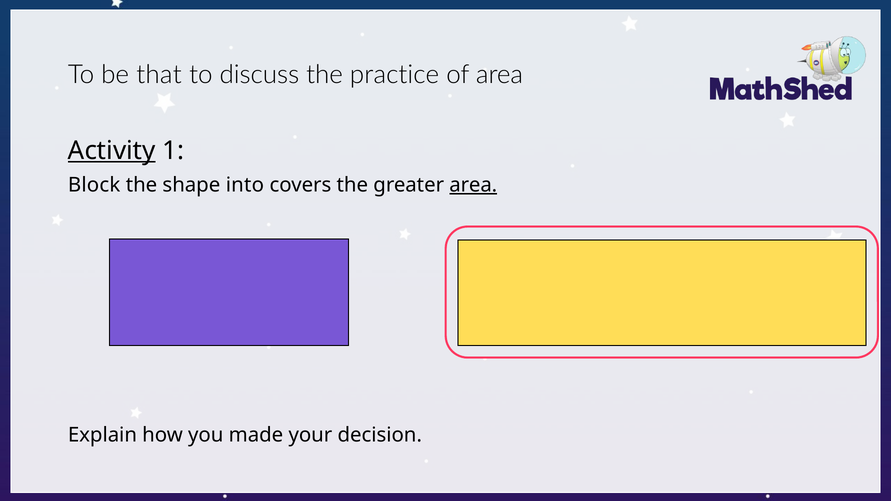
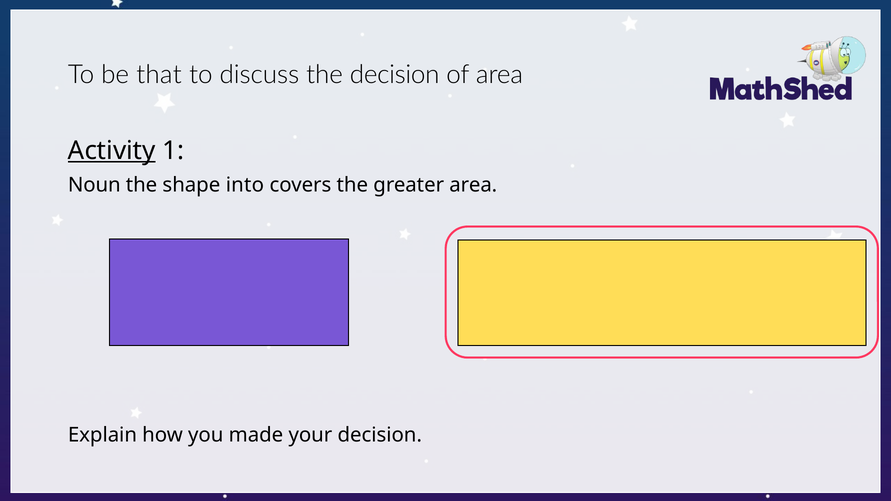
the practice: practice -> decision
Block: Block -> Noun
area at (473, 185) underline: present -> none
